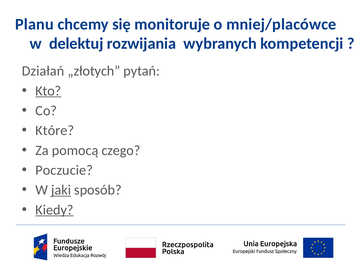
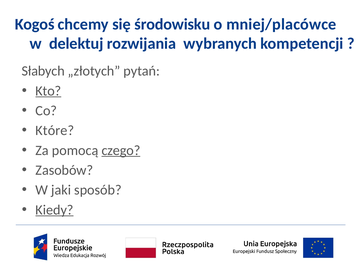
Planu: Planu -> Kogoś
monitoruje: monitoruje -> środowisku
Działań: Działań -> Słabych
czego underline: none -> present
Poczucie: Poczucie -> Zasobów
jaki underline: present -> none
